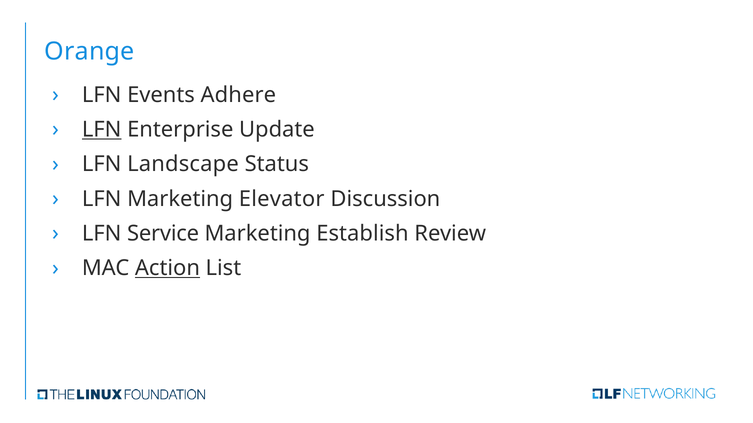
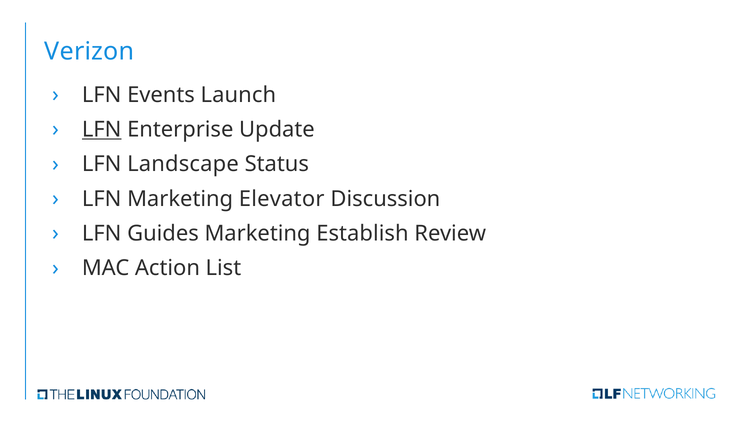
Orange: Orange -> Verizon
Adhere: Adhere -> Launch
Service: Service -> Guides
Action underline: present -> none
